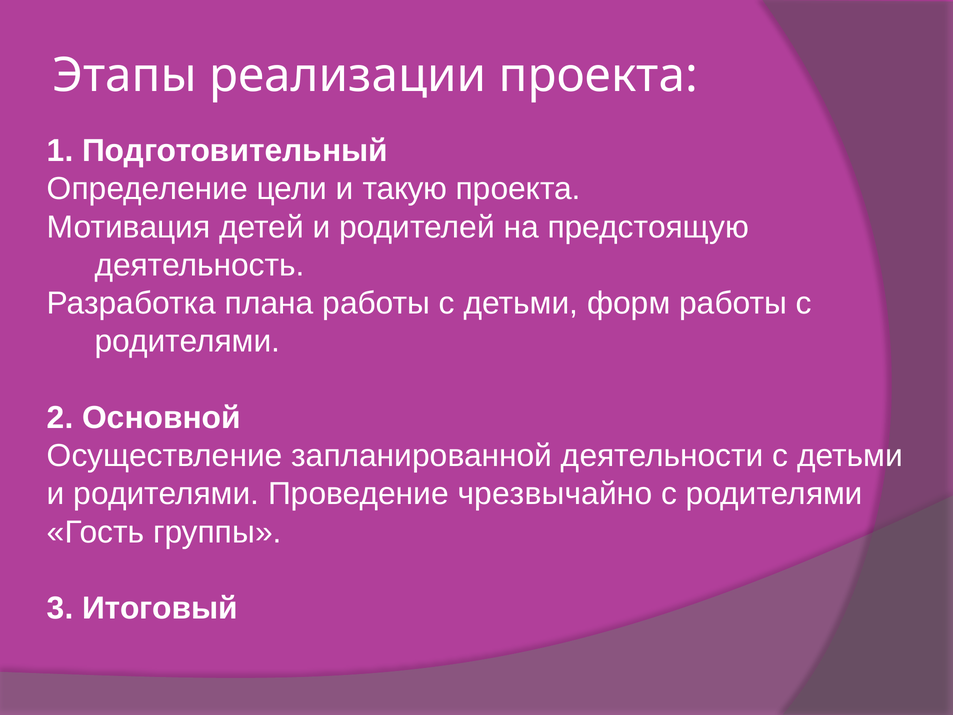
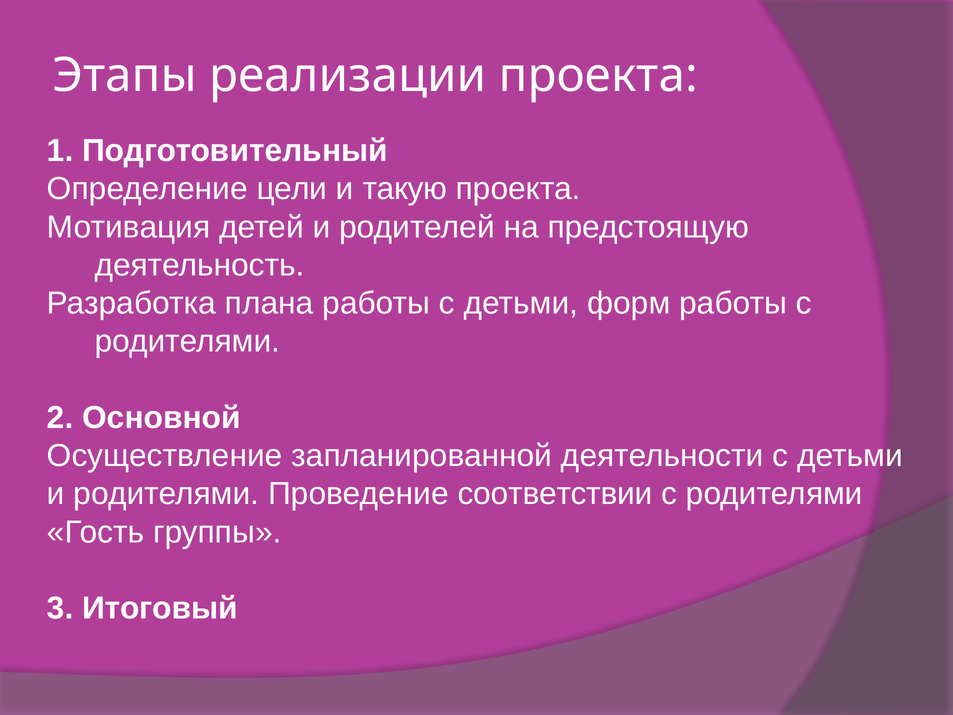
чрезвычайно: чрезвычайно -> соответствии
